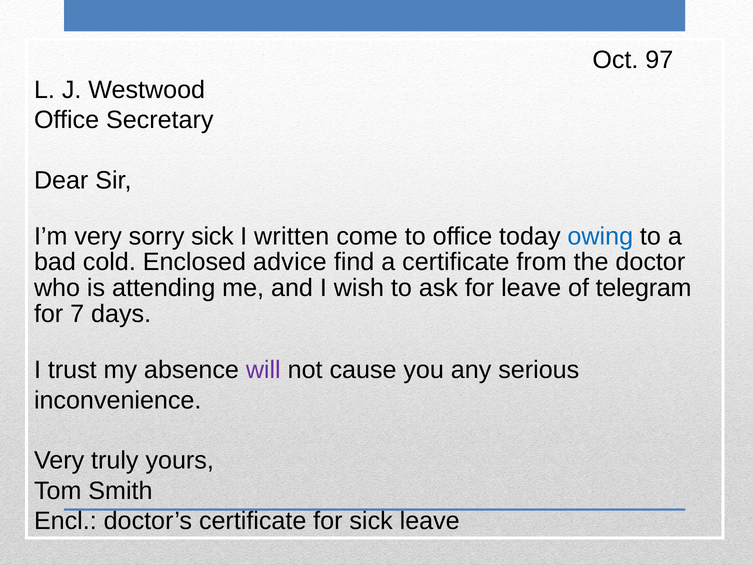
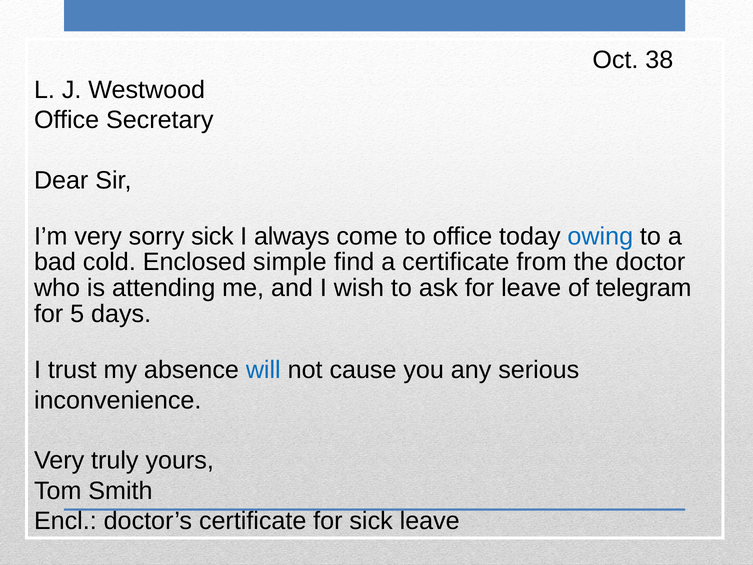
97: 97 -> 38
written: written -> always
advice: advice -> simple
7: 7 -> 5
will colour: purple -> blue
